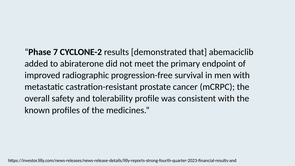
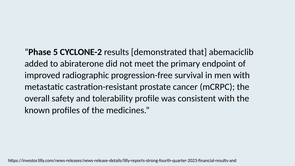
7: 7 -> 5
